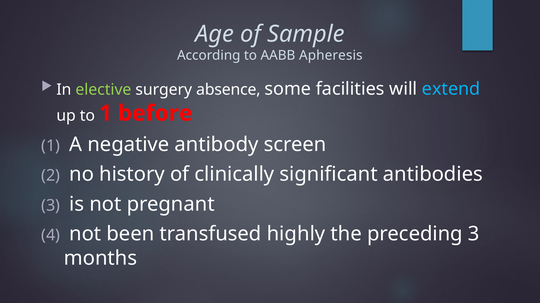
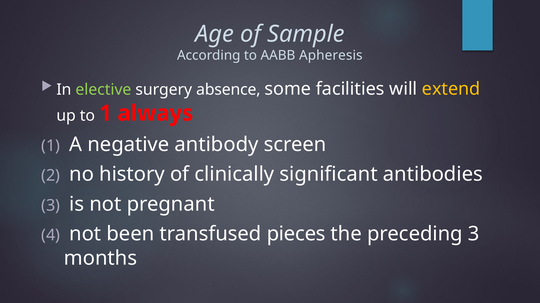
extend colour: light blue -> yellow
before: before -> always
highly: highly -> pieces
